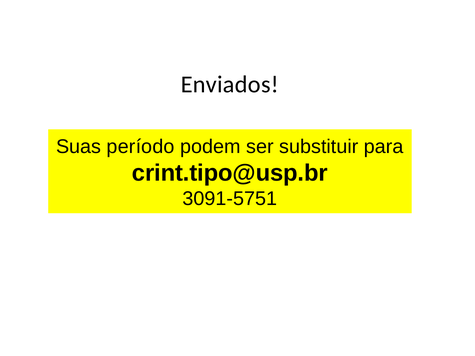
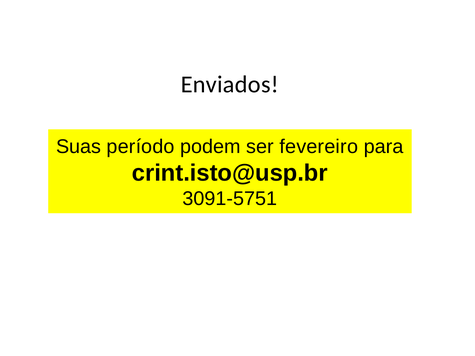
substituir: substituir -> fevereiro
crint.tipo@usp.br: crint.tipo@usp.br -> crint.isto@usp.br
